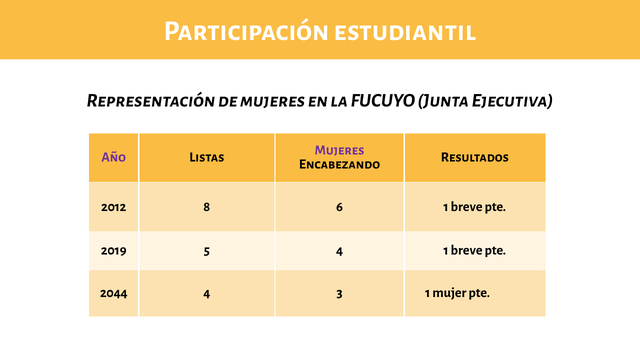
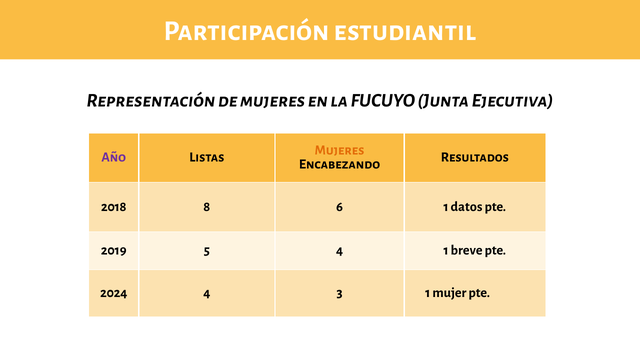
Mujeres at (340, 150) colour: purple -> orange
2012: 2012 -> 2018
6 1 breve: breve -> datos
2044: 2044 -> 2024
